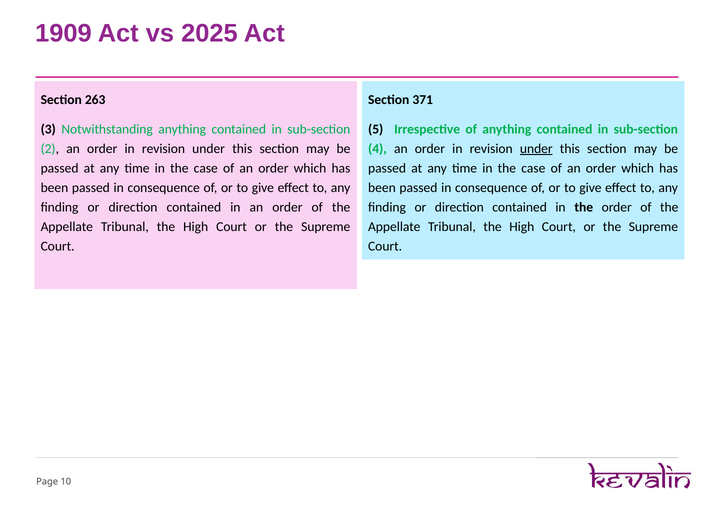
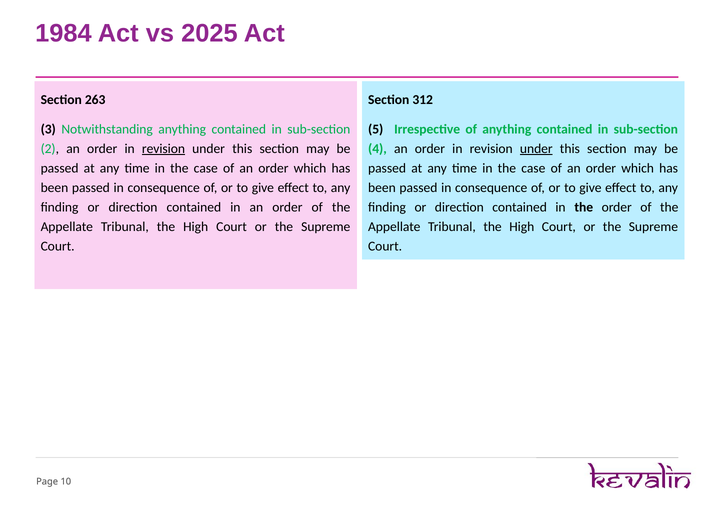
1909: 1909 -> 1984
371: 371 -> 312
revision at (163, 149) underline: none -> present
